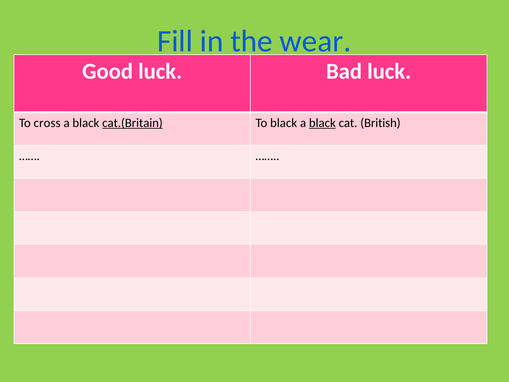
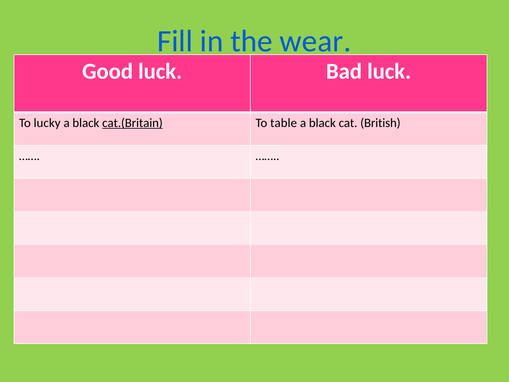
cross: cross -> lucky
To black: black -> table
black at (322, 123) underline: present -> none
